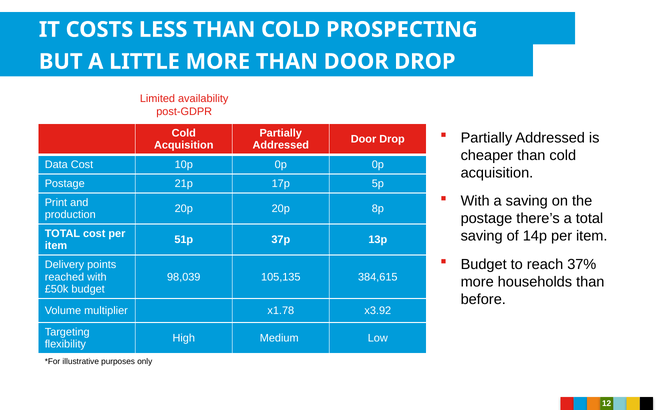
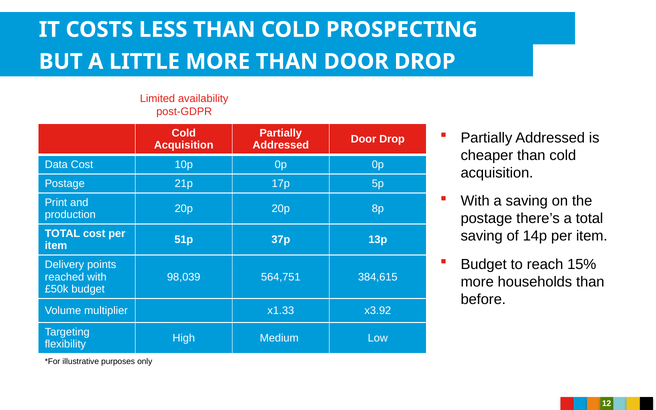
37%: 37% -> 15%
105,135: 105,135 -> 564,751
x1.78: x1.78 -> x1.33
